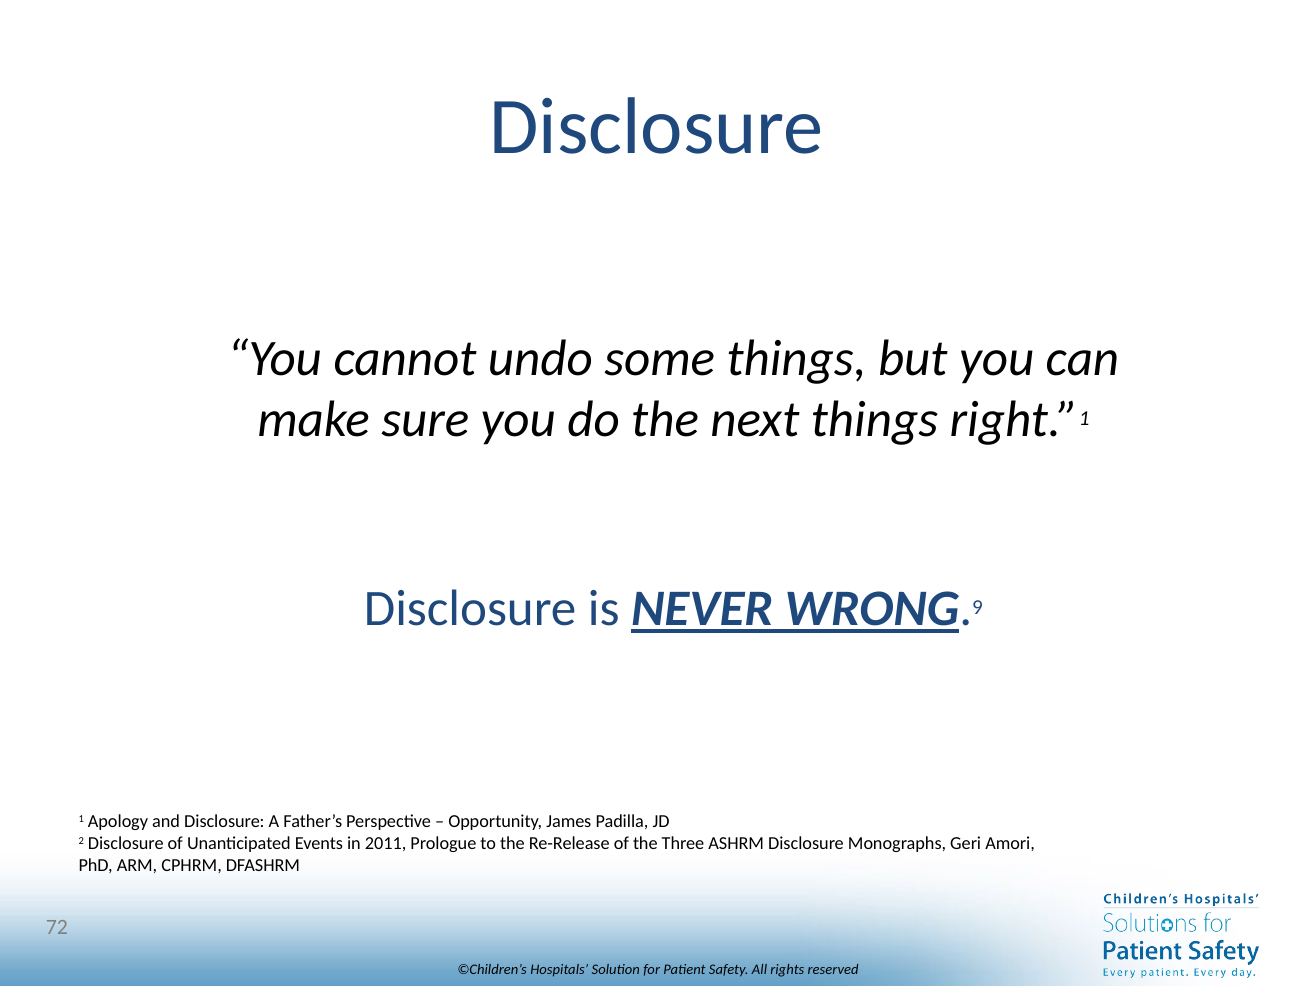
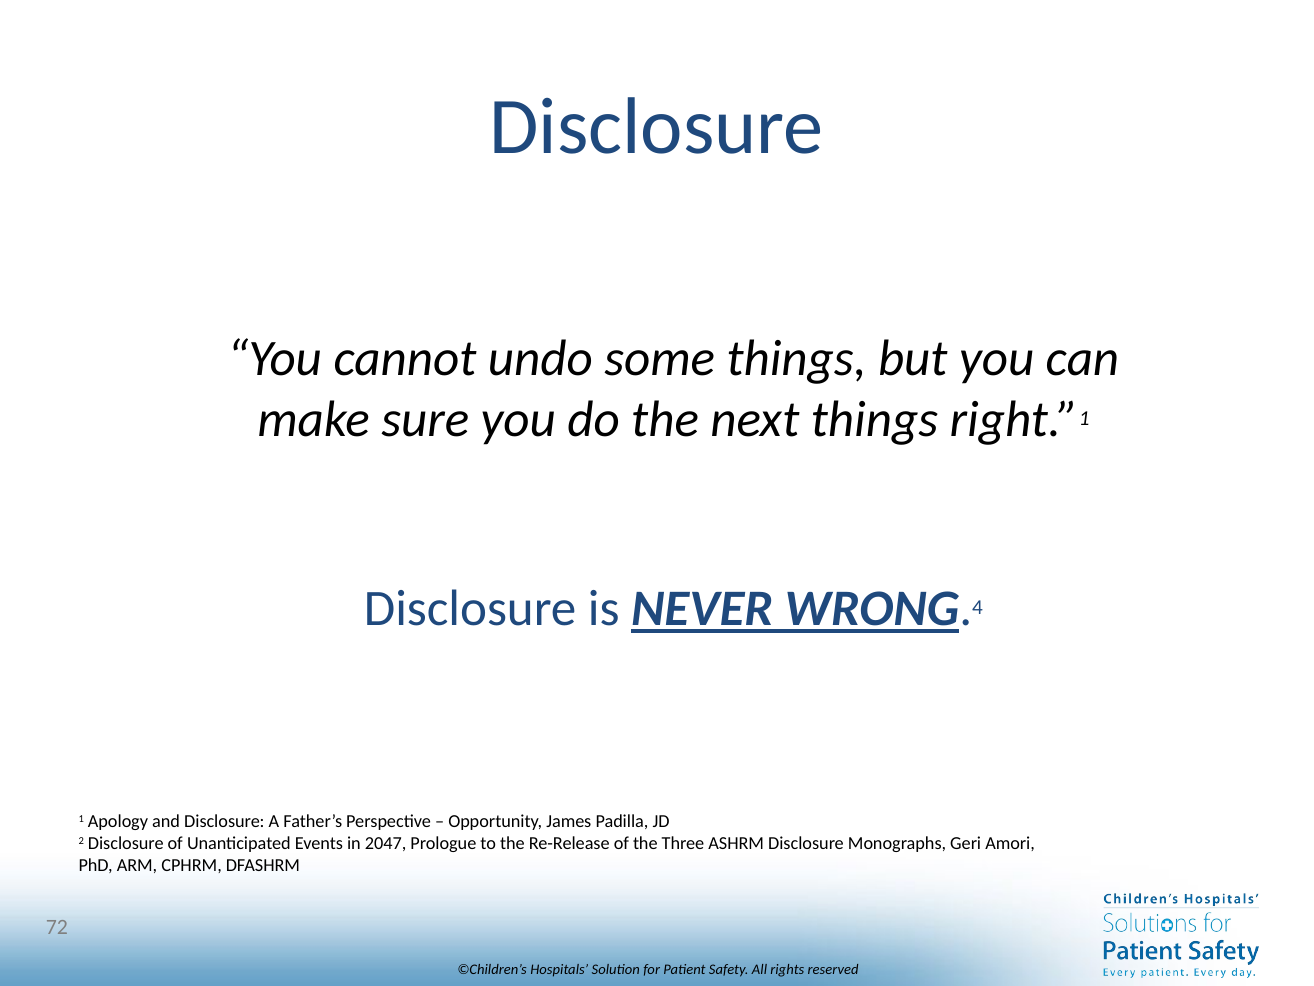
9: 9 -> 4
2011: 2011 -> 2047
